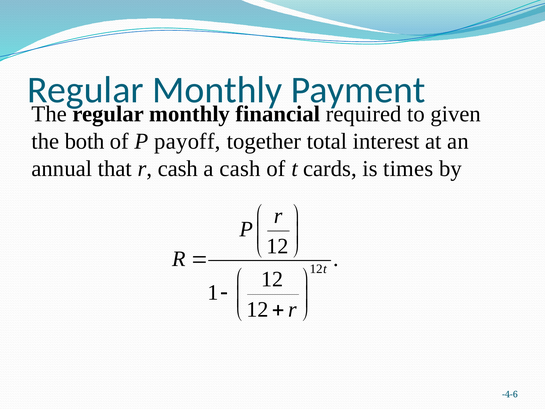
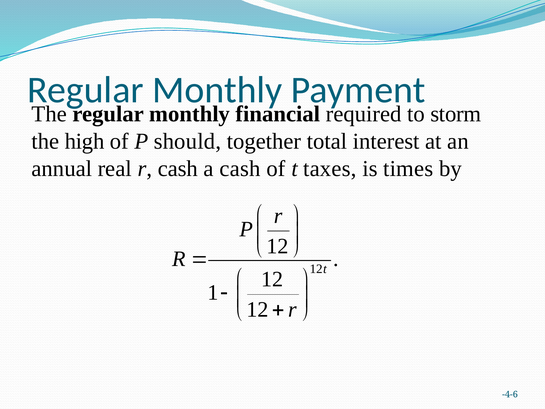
given: given -> storm
both: both -> high
payoff: payoff -> should
that: that -> real
cards: cards -> taxes
